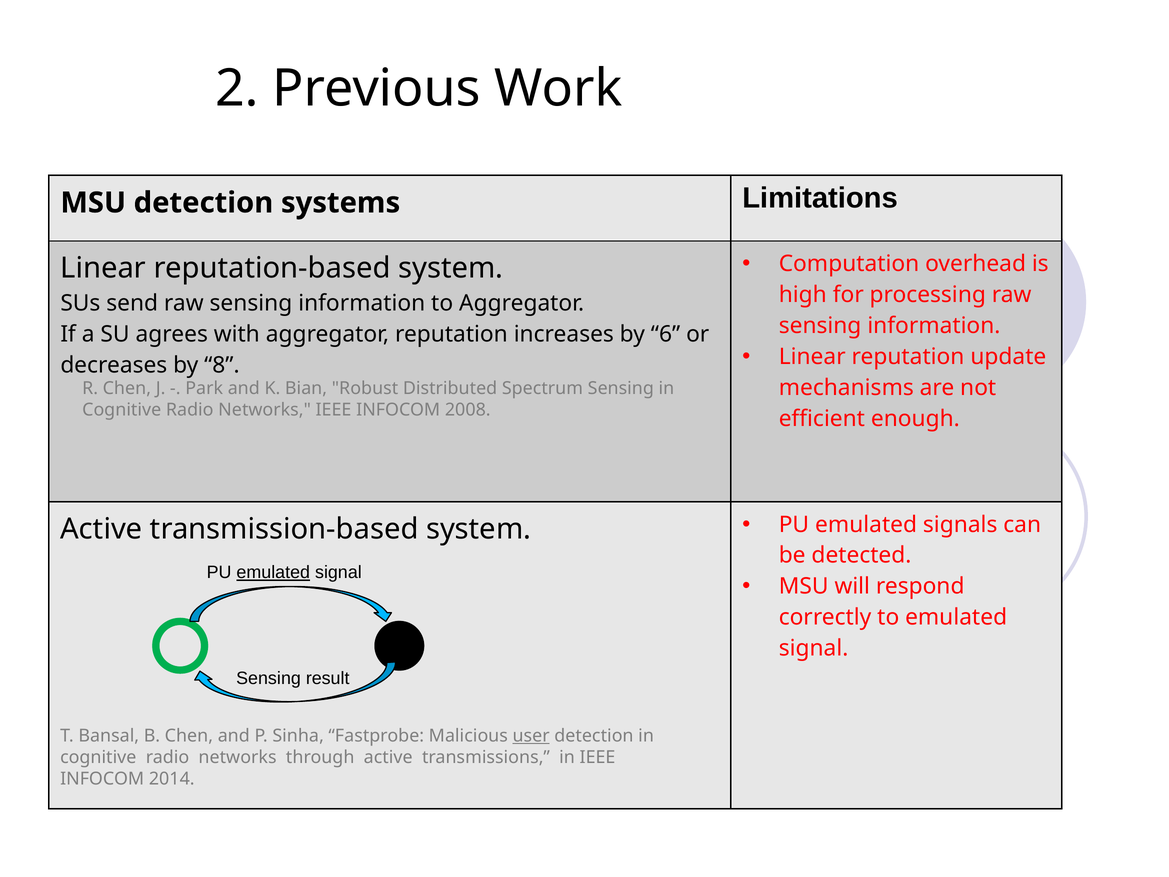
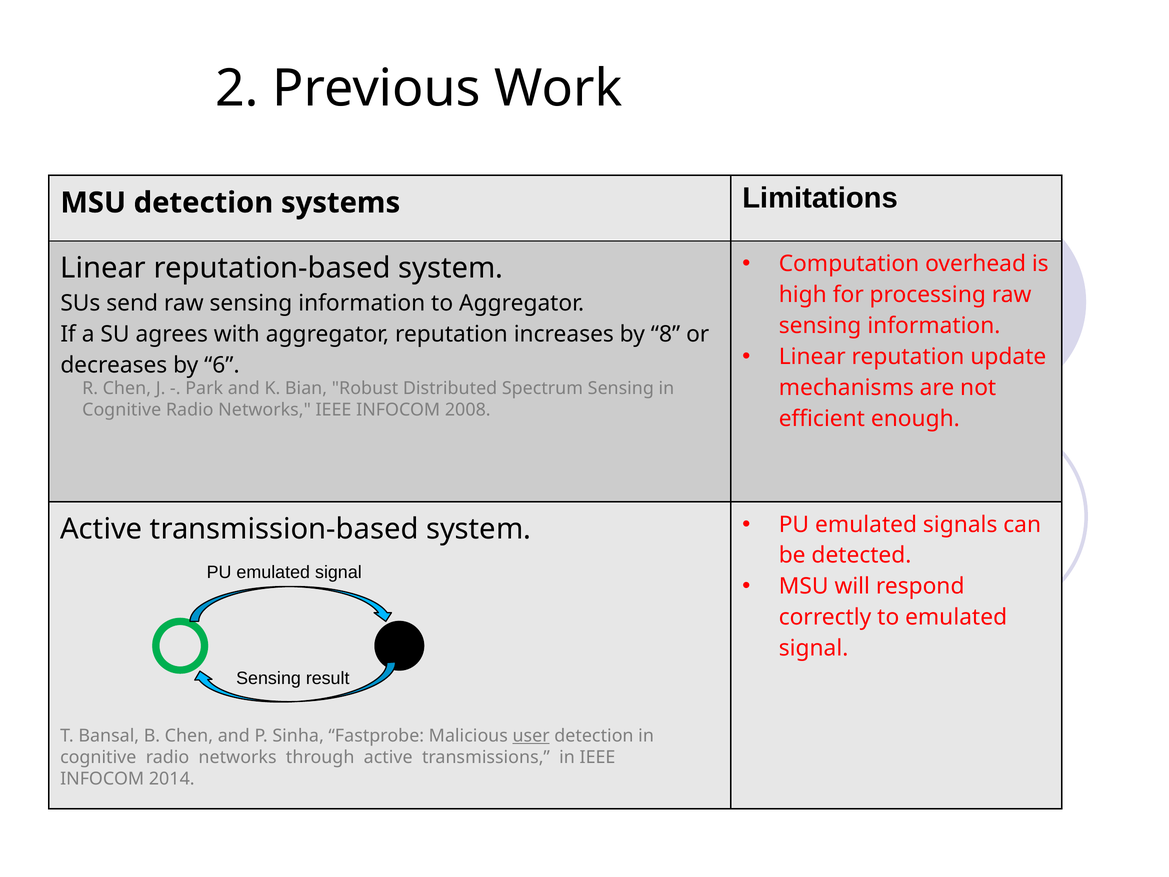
6: 6 -> 8
8: 8 -> 6
emulated at (273, 572) underline: present -> none
